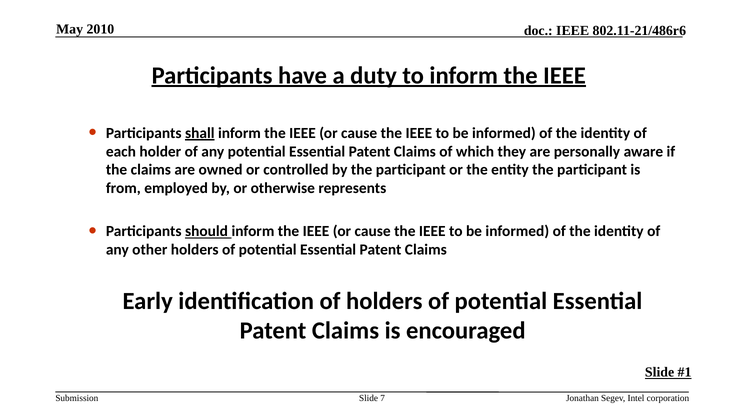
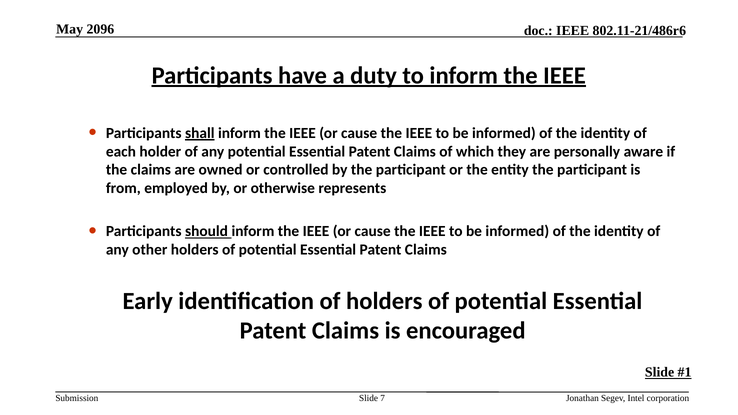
2010: 2010 -> 2096
